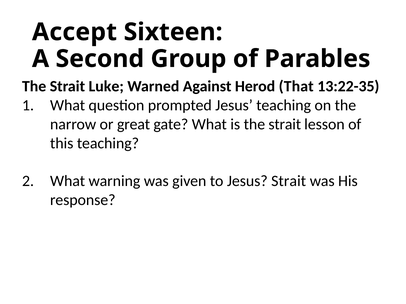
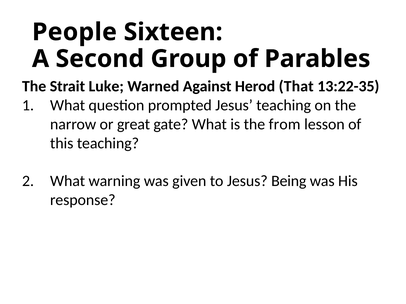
Accept: Accept -> People
is the strait: strait -> from
Jesus Strait: Strait -> Being
